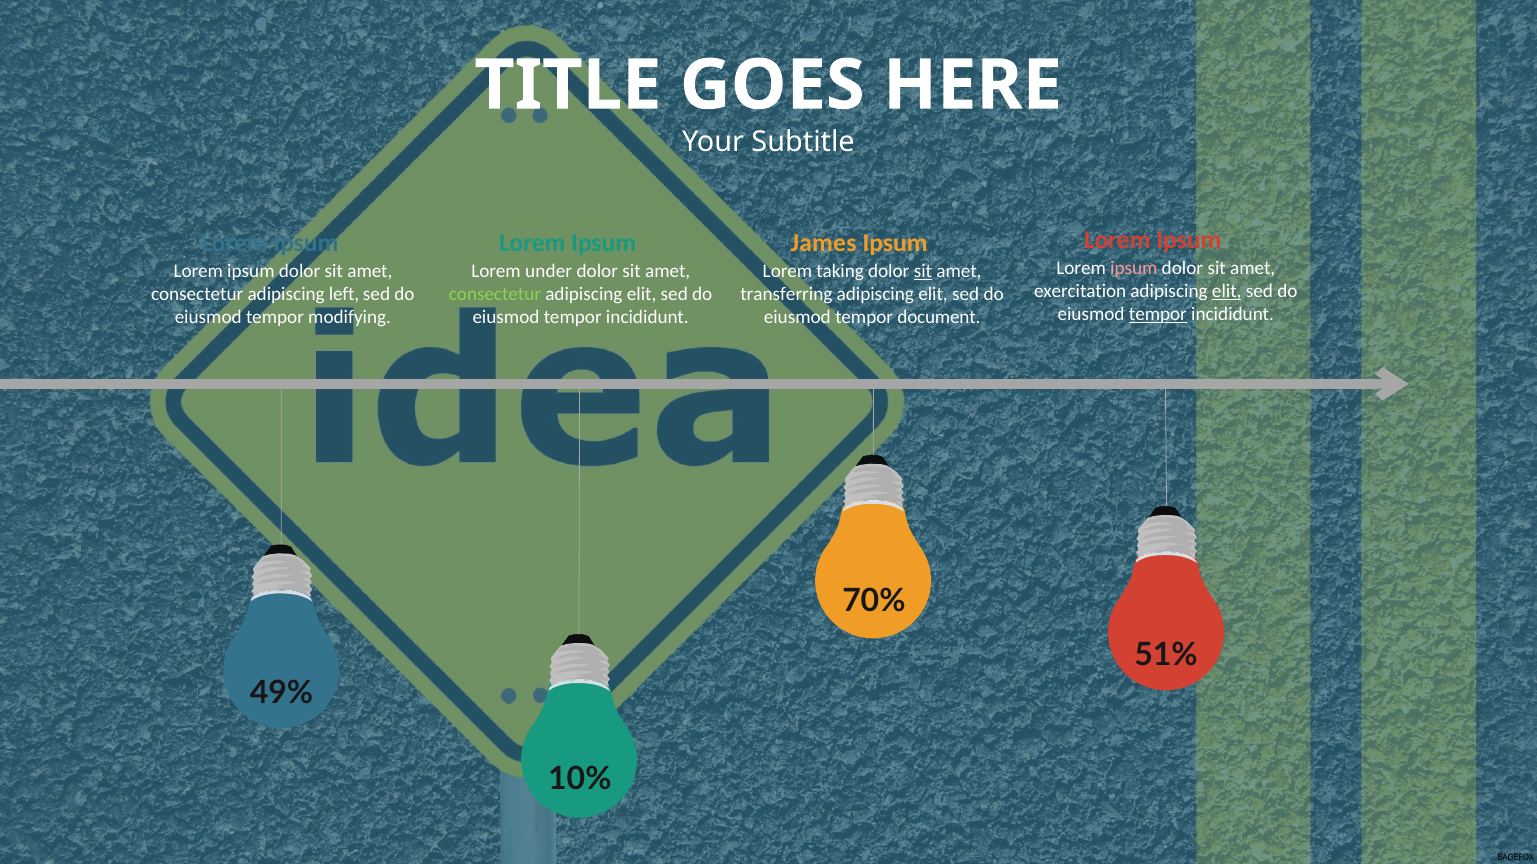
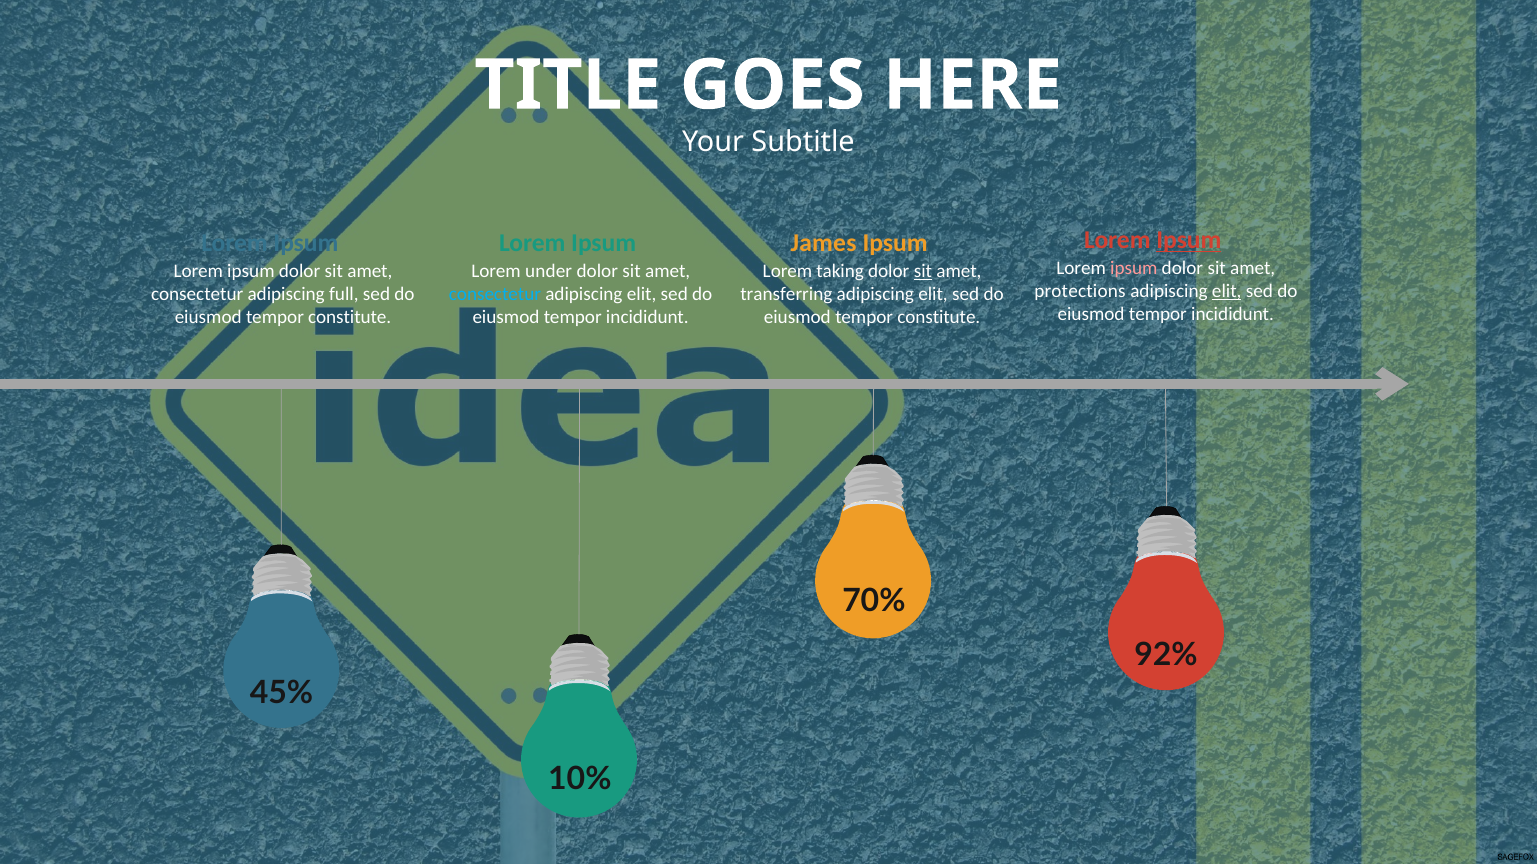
Ipsum at (1189, 241) underline: none -> present
exercitation: exercitation -> protections
consectetur at (495, 294) colour: light green -> light blue
left: left -> full
tempor at (1158, 315) underline: present -> none
document at (939, 317): document -> constitute
modifying at (350, 318): modifying -> constitute
51%: 51% -> 92%
49%: 49% -> 45%
